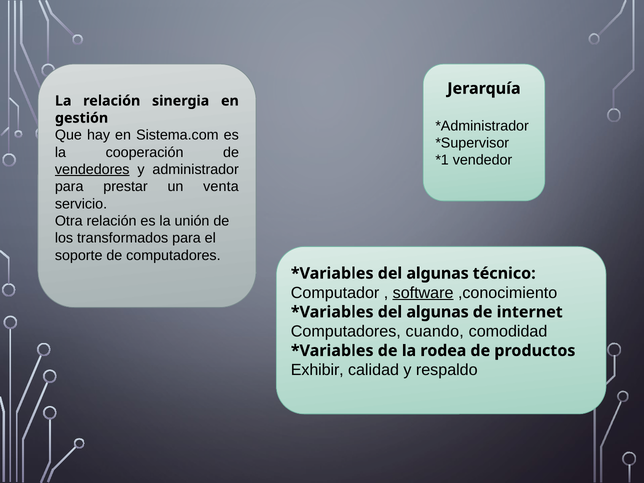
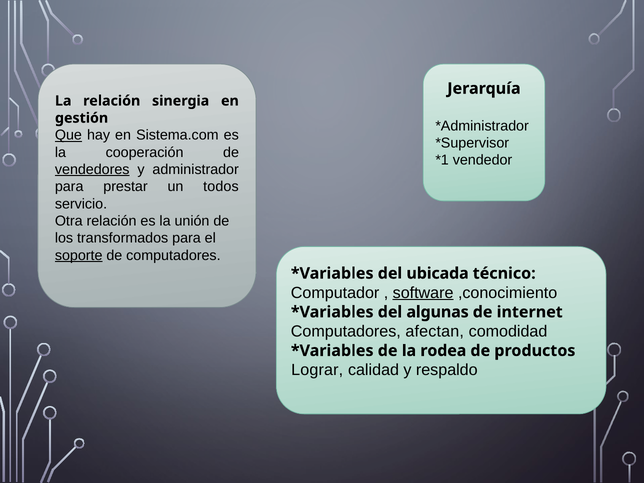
Que underline: none -> present
venta: venta -> todos
soporte underline: none -> present
algunas at (438, 273): algunas -> ubicada
cuando: cuando -> afectan
Exhibir: Exhibir -> Lograr
